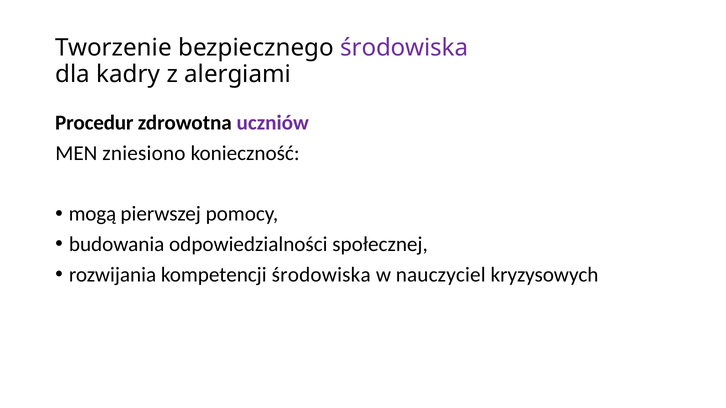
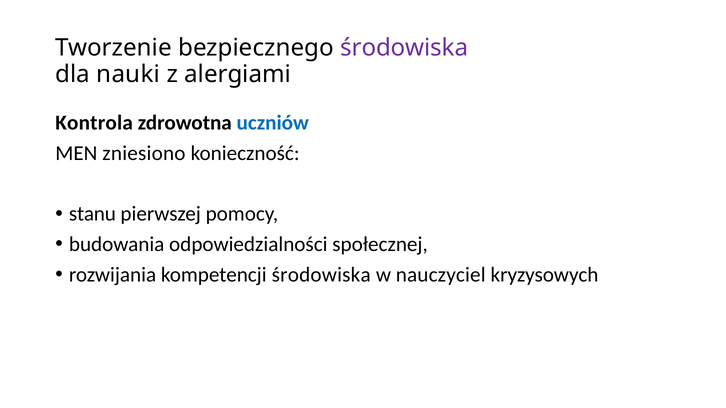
kadry: kadry -> nauki
Procedur: Procedur -> Kontrola
uczniów colour: purple -> blue
mogą: mogą -> stanu
